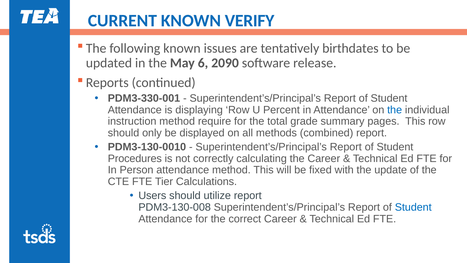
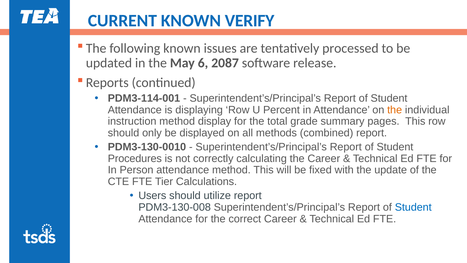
birthdates: birthdates -> processed
2090: 2090 -> 2087
PDM3-330-001: PDM3-330-001 -> PDM3-114-001
the at (395, 110) colour: blue -> orange
require: require -> display
